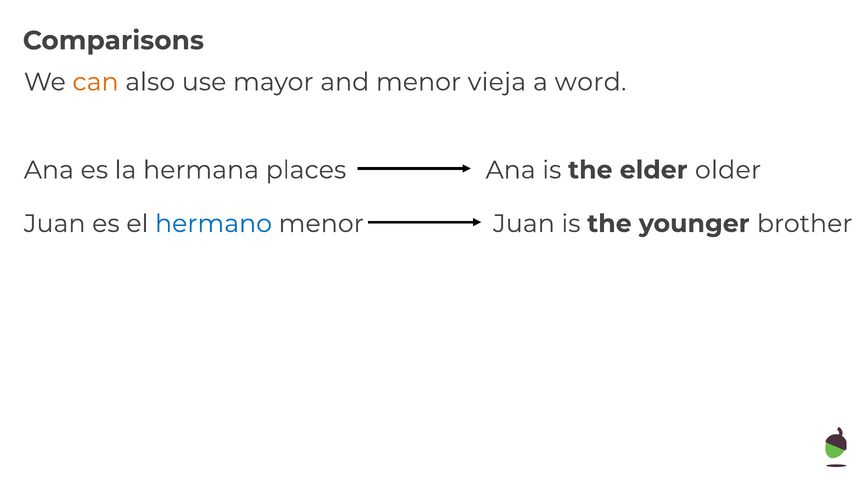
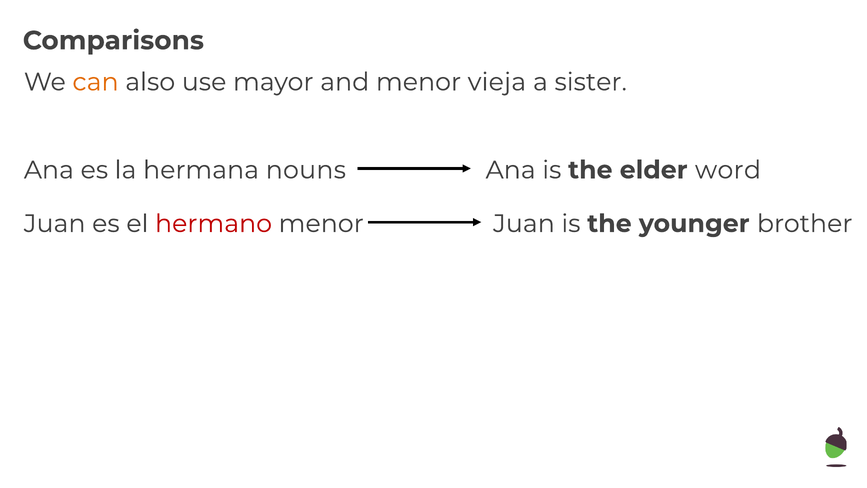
word: word -> sister
places: places -> nouns
older: older -> word
hermano colour: blue -> red
